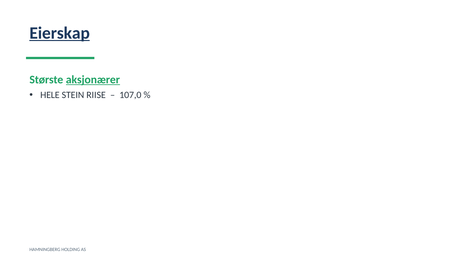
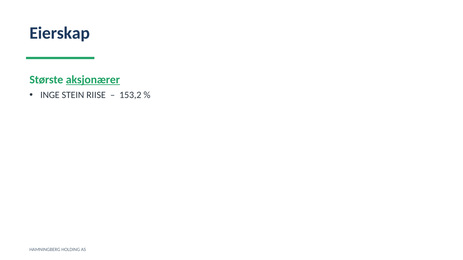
Eierskap underline: present -> none
HELE: HELE -> INGE
107,0: 107,0 -> 153,2
